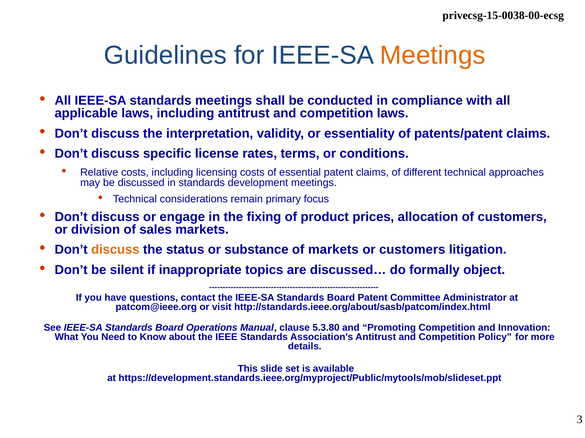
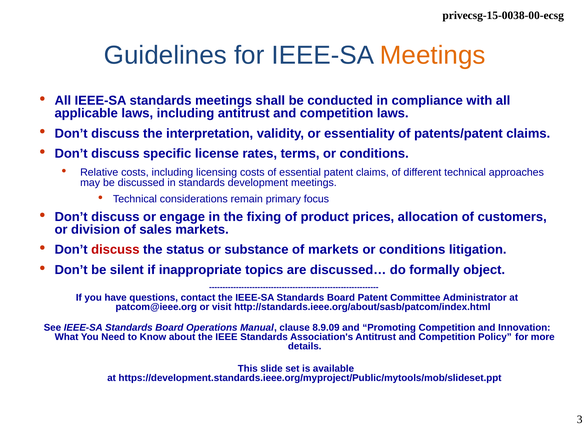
discuss at (115, 250) colour: orange -> red
customers at (412, 250): customers -> conditions
5.3.80: 5.3.80 -> 8.9.09
